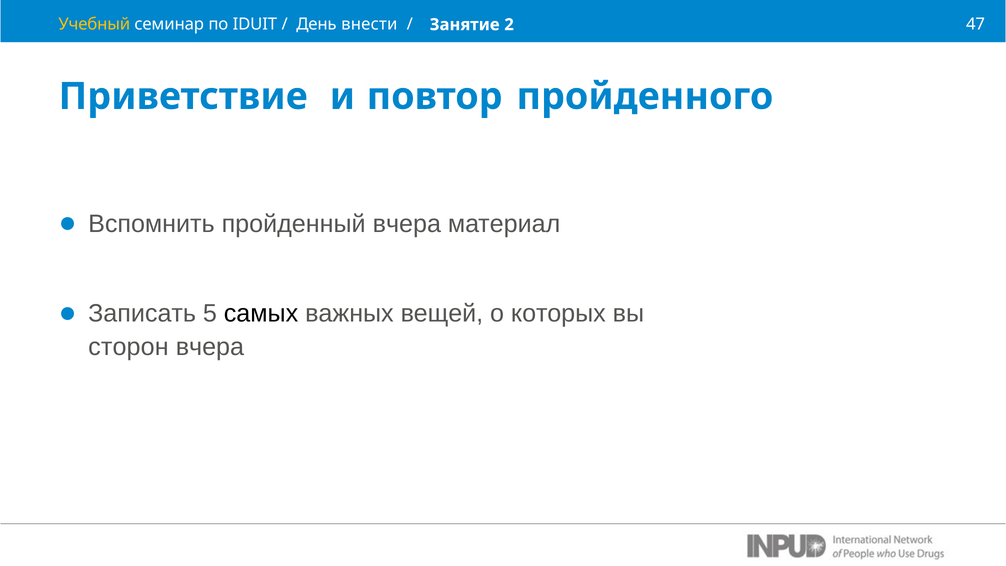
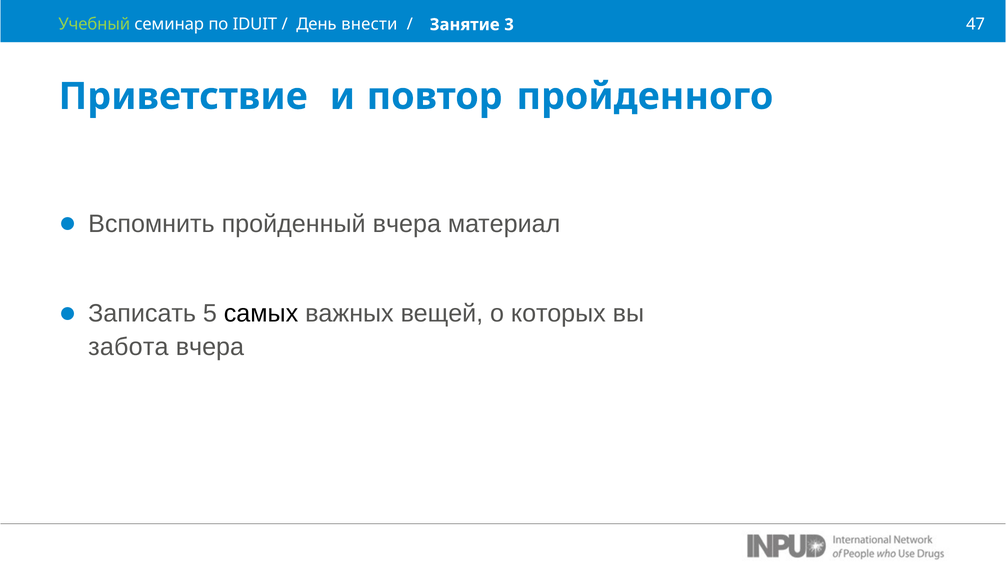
Учебный colour: yellow -> light green
2: 2 -> 3
сторон: сторон -> забота
